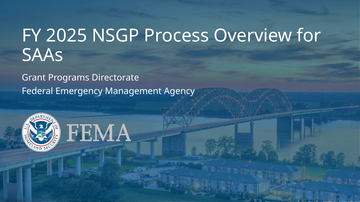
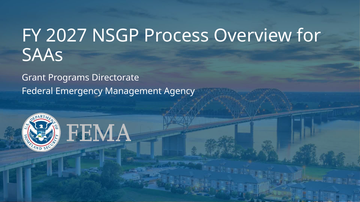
2025: 2025 -> 2027
